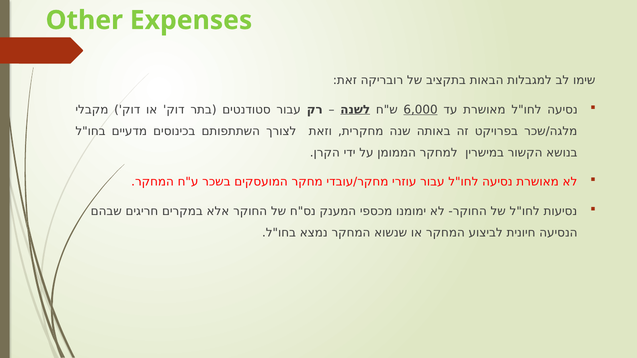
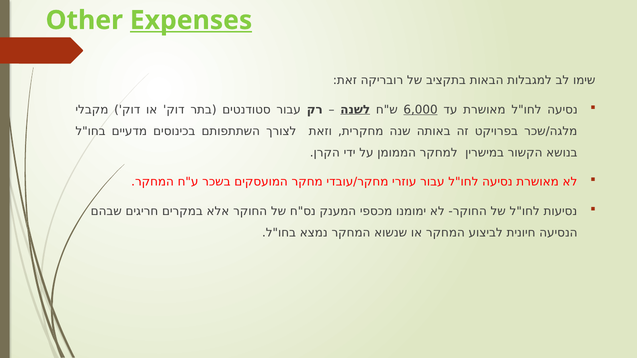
Expenses underline: none -> present
